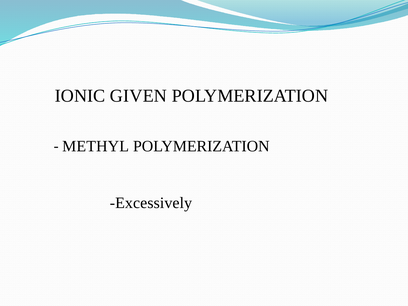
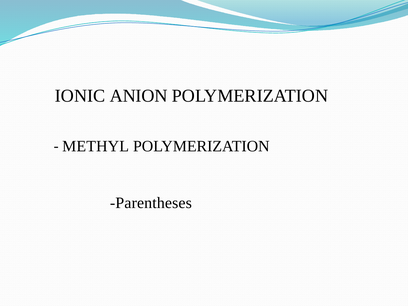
GIVEN: GIVEN -> ANION
Excessively: Excessively -> Parentheses
